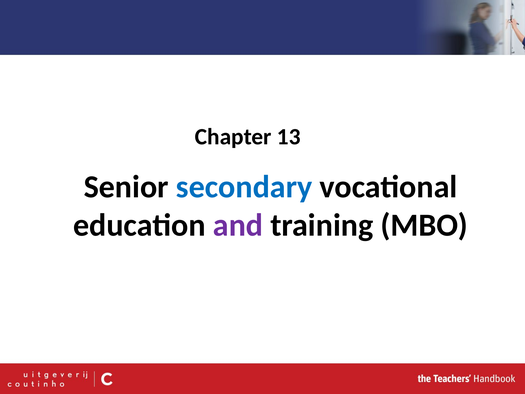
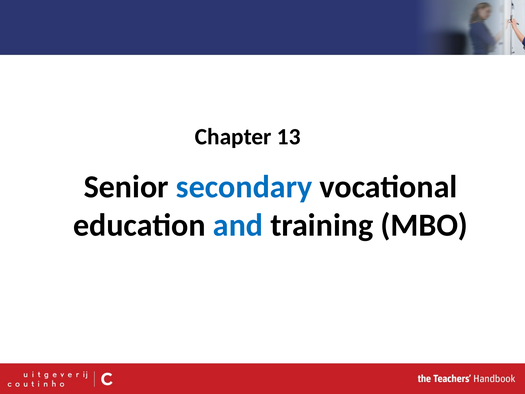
and colour: purple -> blue
